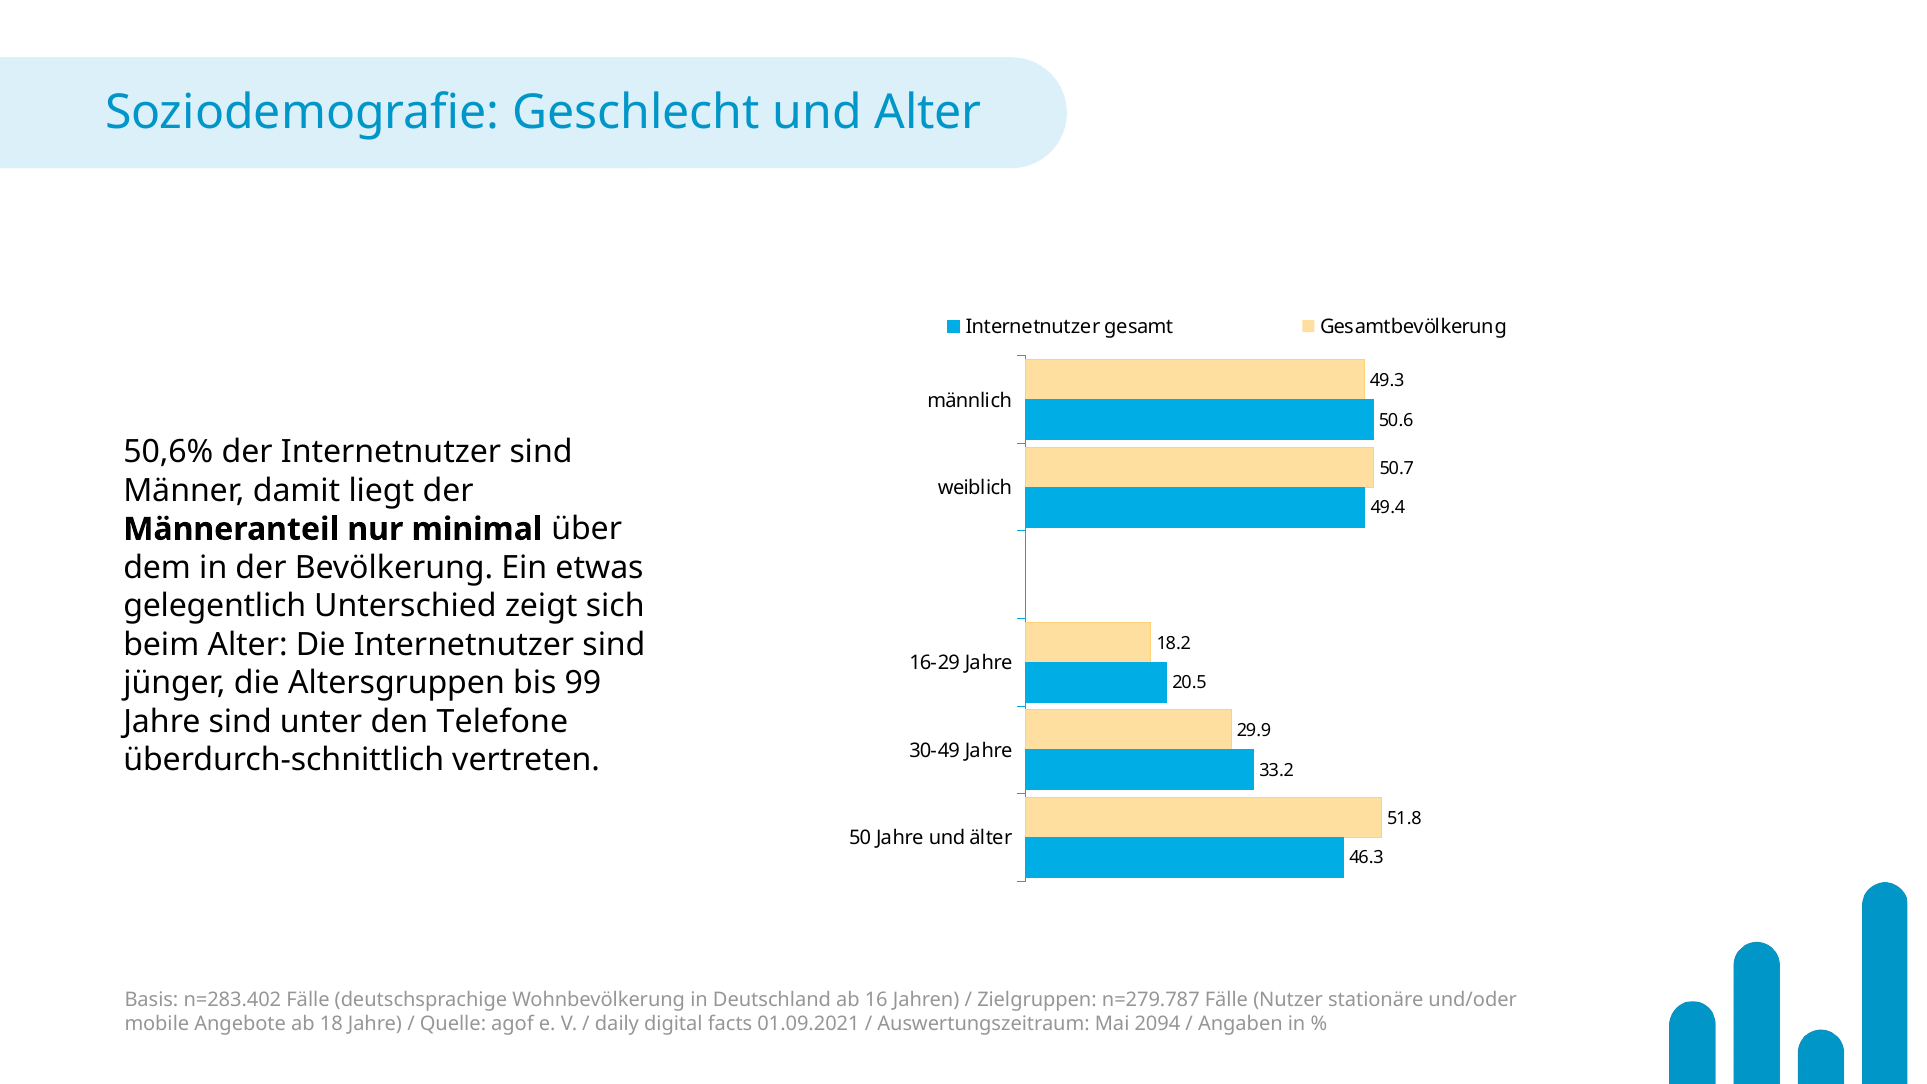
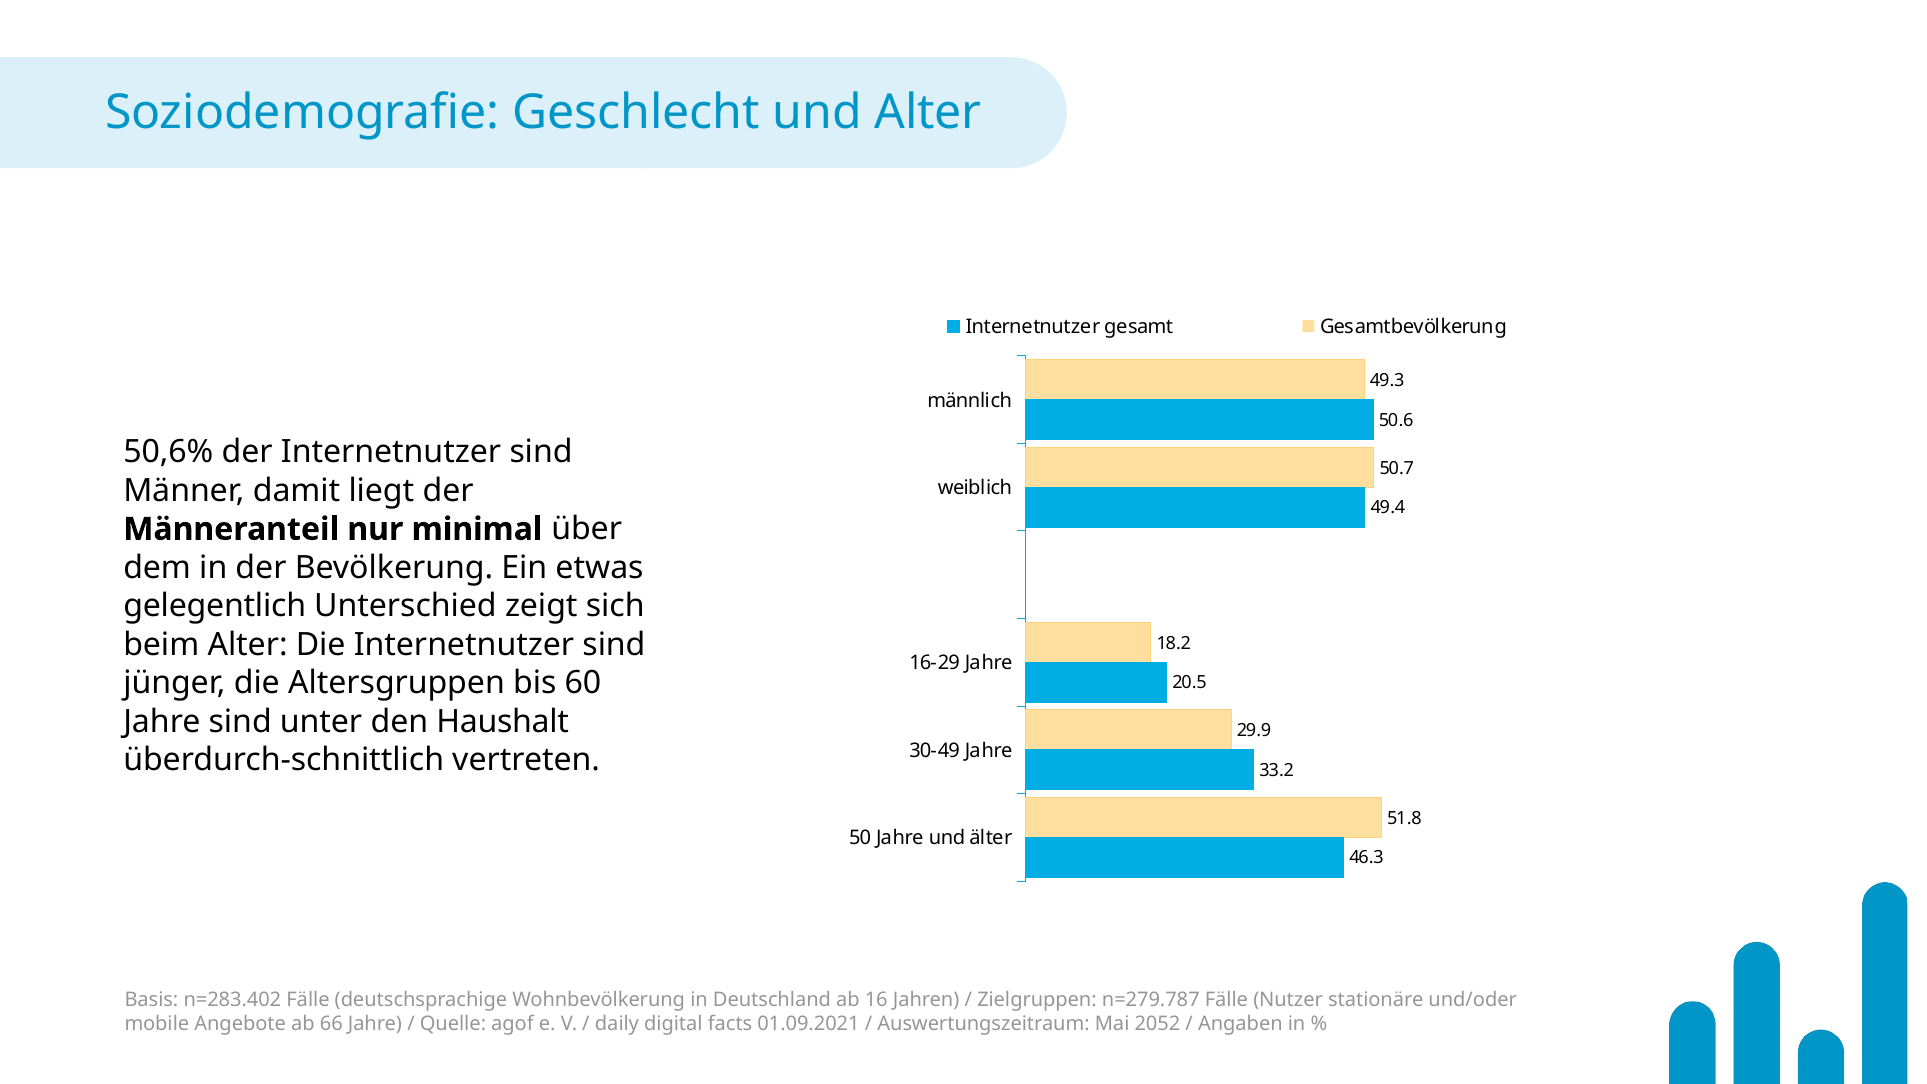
99: 99 -> 60
Telefone: Telefone -> Haushalt
18: 18 -> 66
2094: 2094 -> 2052
